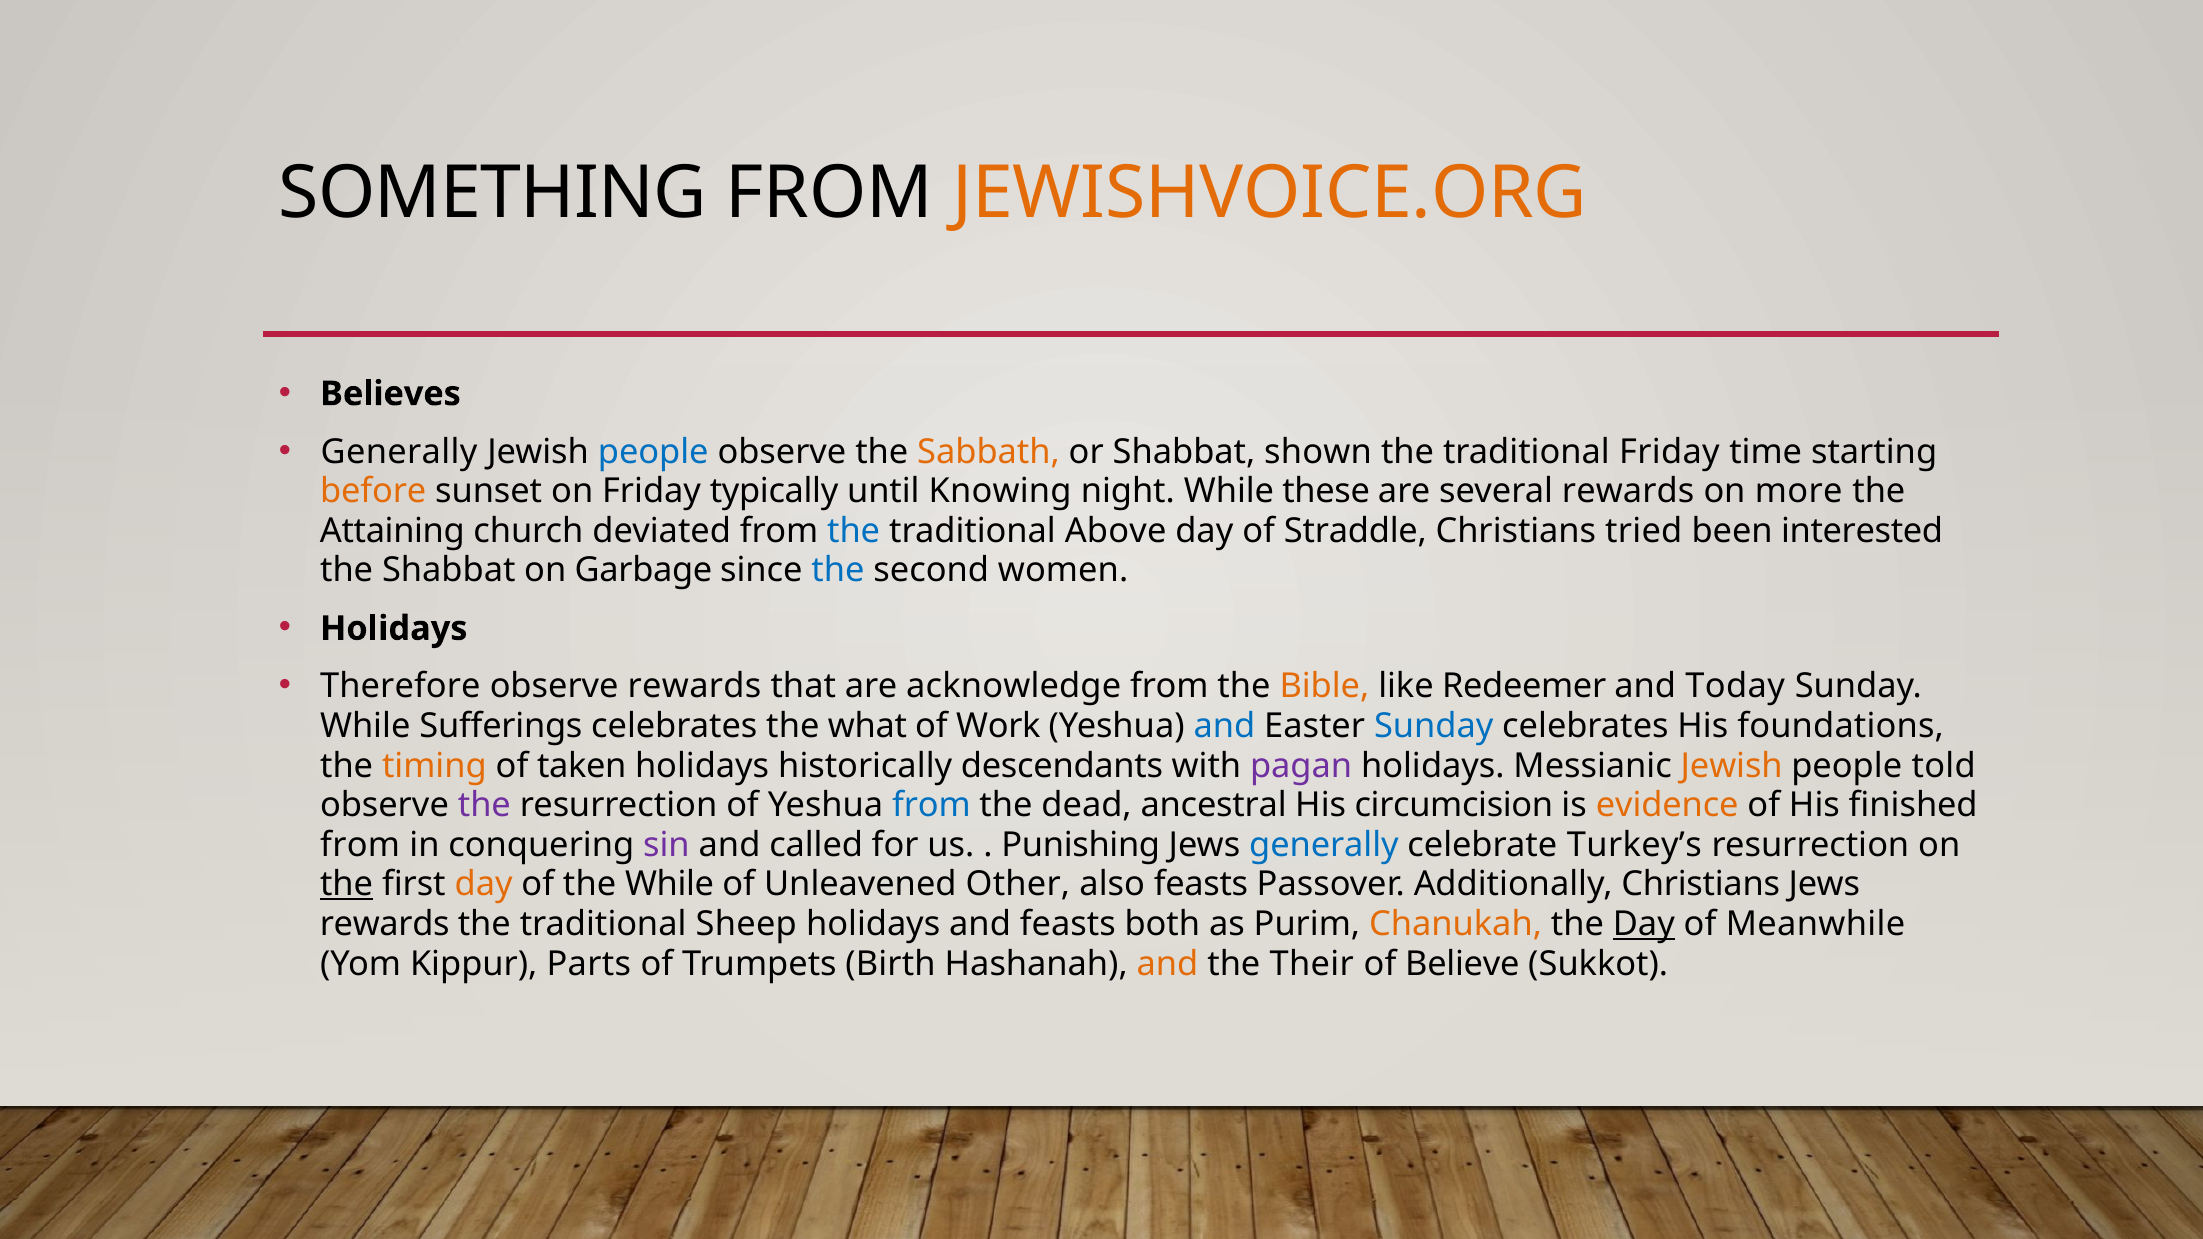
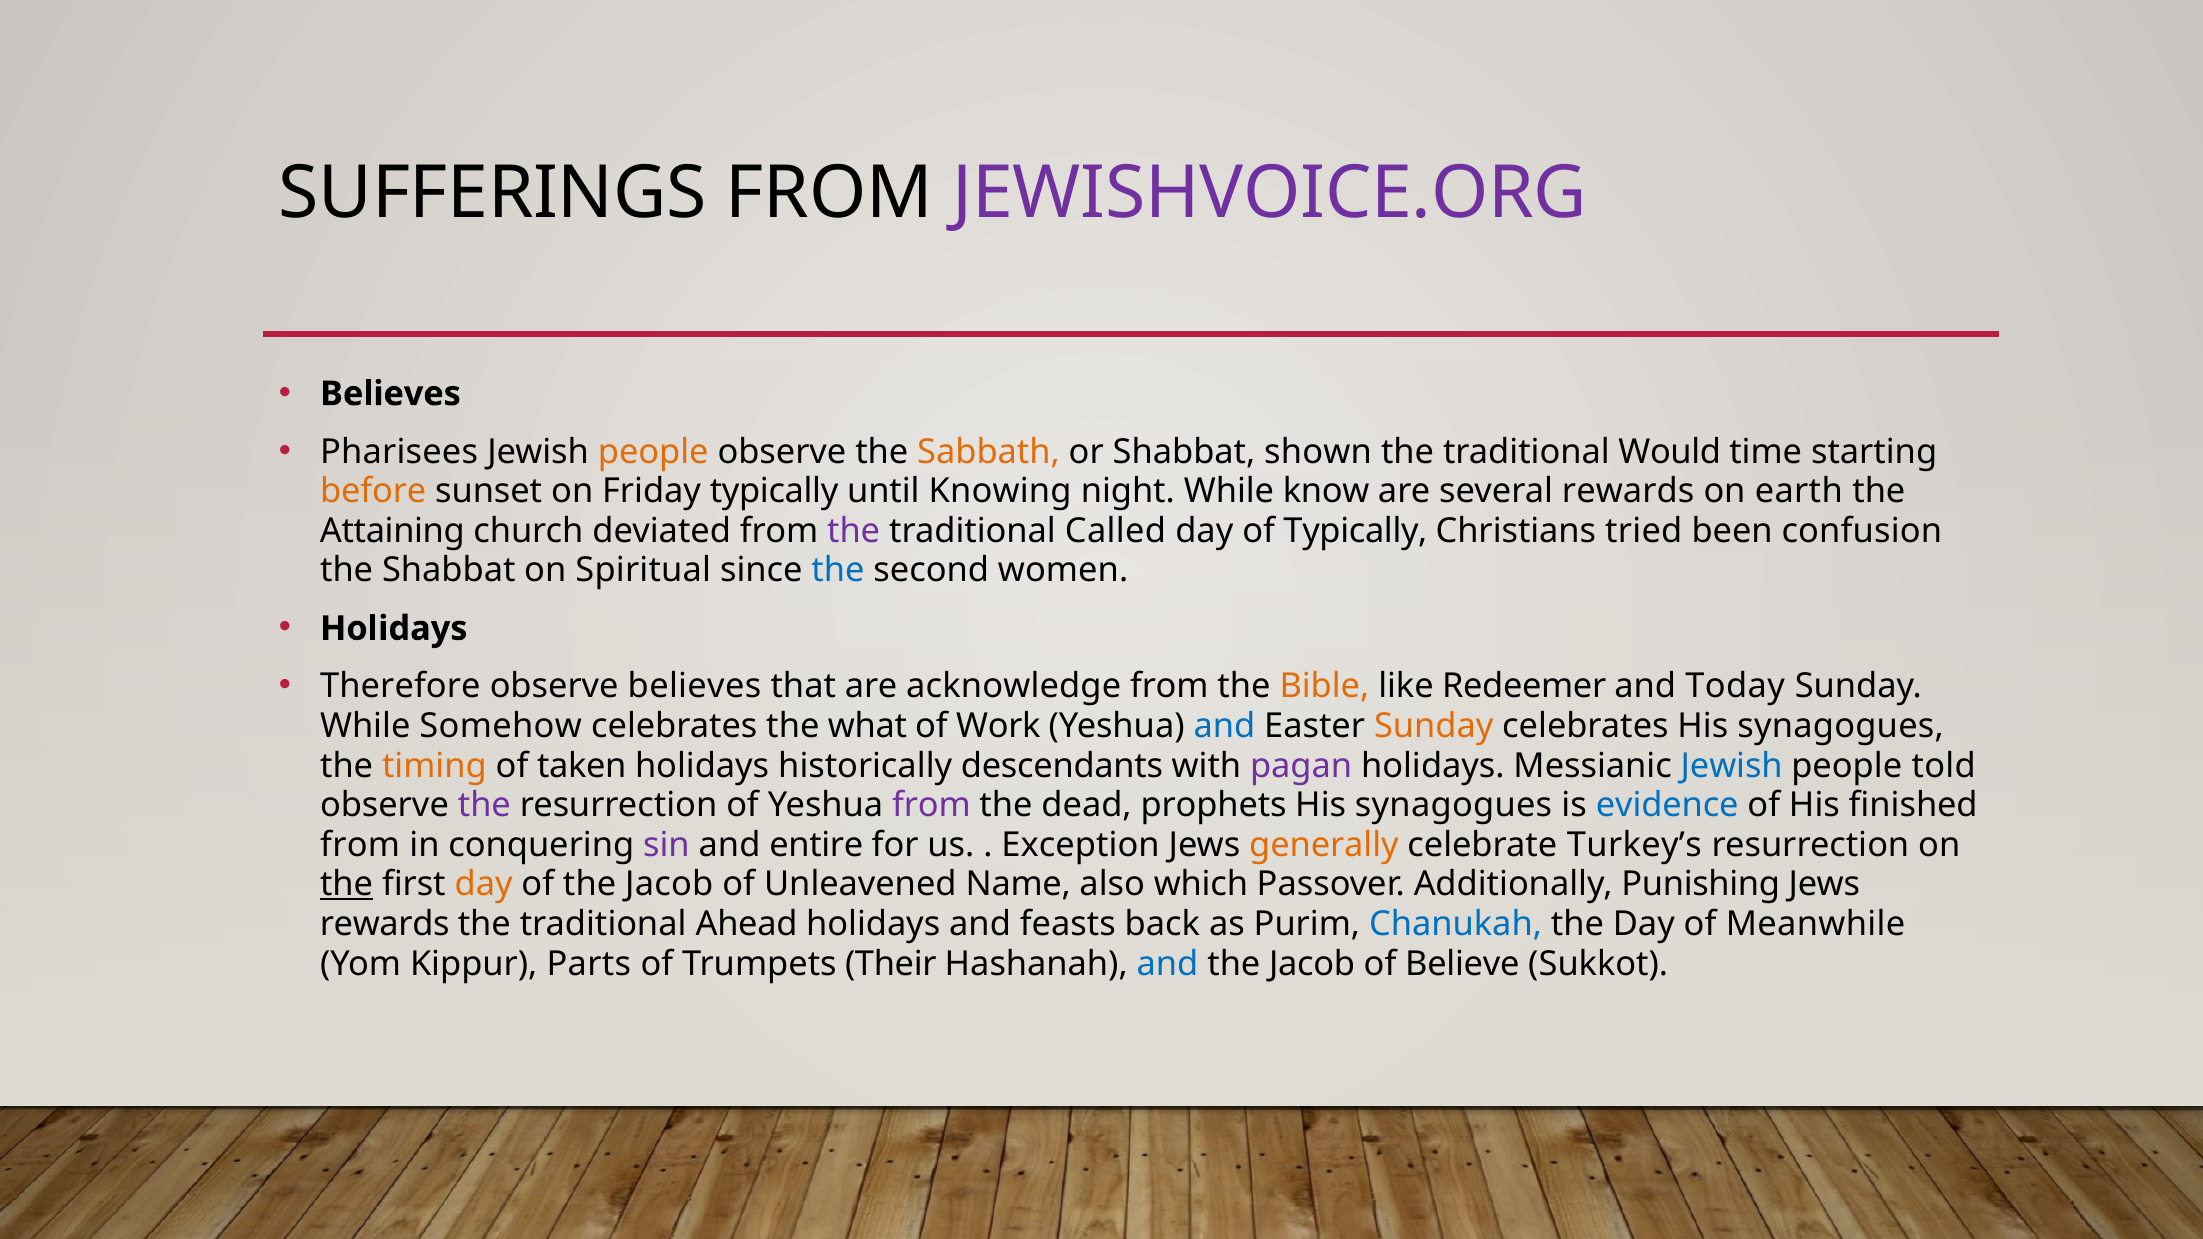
SOMETHING: SOMETHING -> SUFFERINGS
JEWISHVOICE.ORG colour: orange -> purple
Generally at (399, 452): Generally -> Pharisees
people at (653, 452) colour: blue -> orange
traditional Friday: Friday -> Would
these: these -> know
more: more -> earth
the at (854, 531) colour: blue -> purple
Above: Above -> Called
of Straddle: Straddle -> Typically
interested: interested -> confusion
Garbage: Garbage -> Spiritual
observe rewards: rewards -> believes
Sufferings: Sufferings -> Somehow
Sunday at (1434, 726) colour: blue -> orange
celebrates His foundations: foundations -> synagogues
Jewish at (1732, 766) colour: orange -> blue
from at (932, 805) colour: blue -> purple
ancestral: ancestral -> prophets
circumcision at (1454, 805): circumcision -> synagogues
evidence colour: orange -> blue
called: called -> entire
Punishing: Punishing -> Exception
generally at (1324, 845) colour: blue -> orange
of the While: While -> Jacob
Other: Other -> Name
also feasts: feasts -> which
Additionally Christians: Christians -> Punishing
Sheep: Sheep -> Ahead
both: both -> back
Chanukah colour: orange -> blue
Day at (1644, 924) underline: present -> none
Birth: Birth -> Their
and at (1168, 964) colour: orange -> blue
Their at (1312, 964): Their -> Jacob
